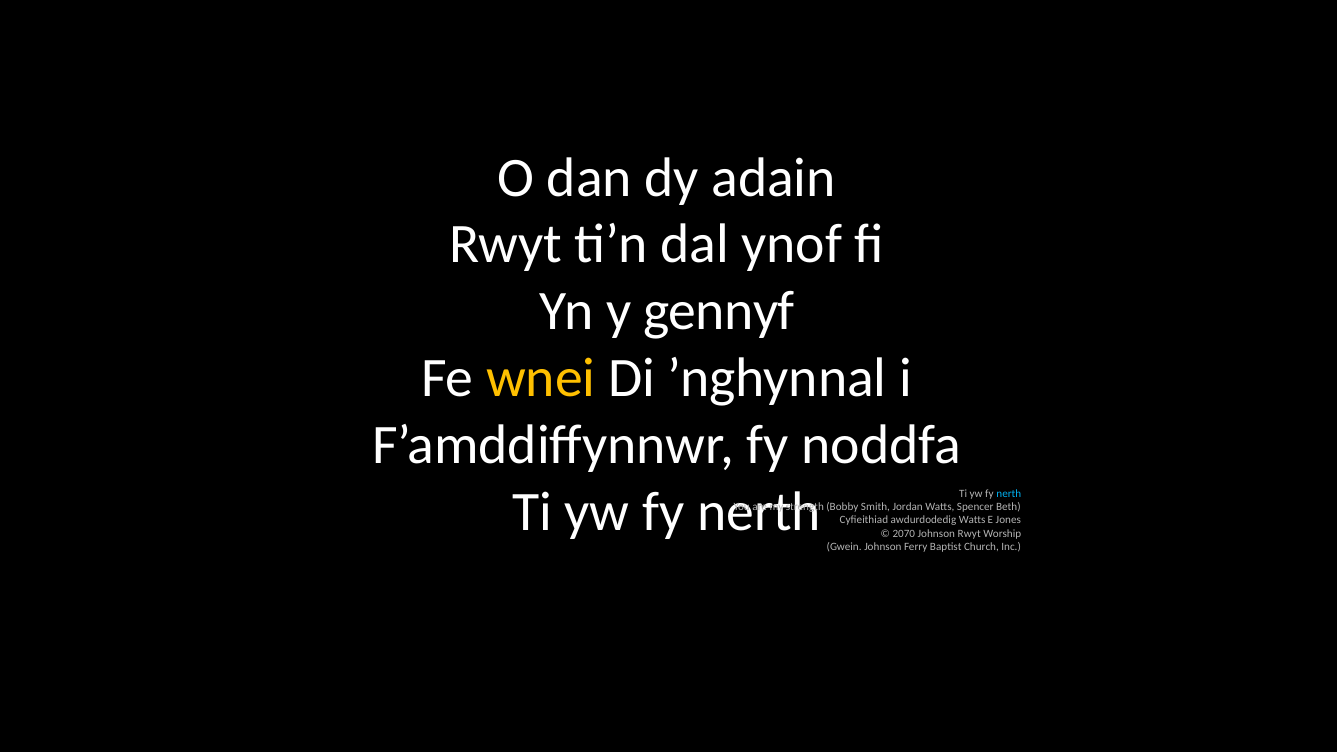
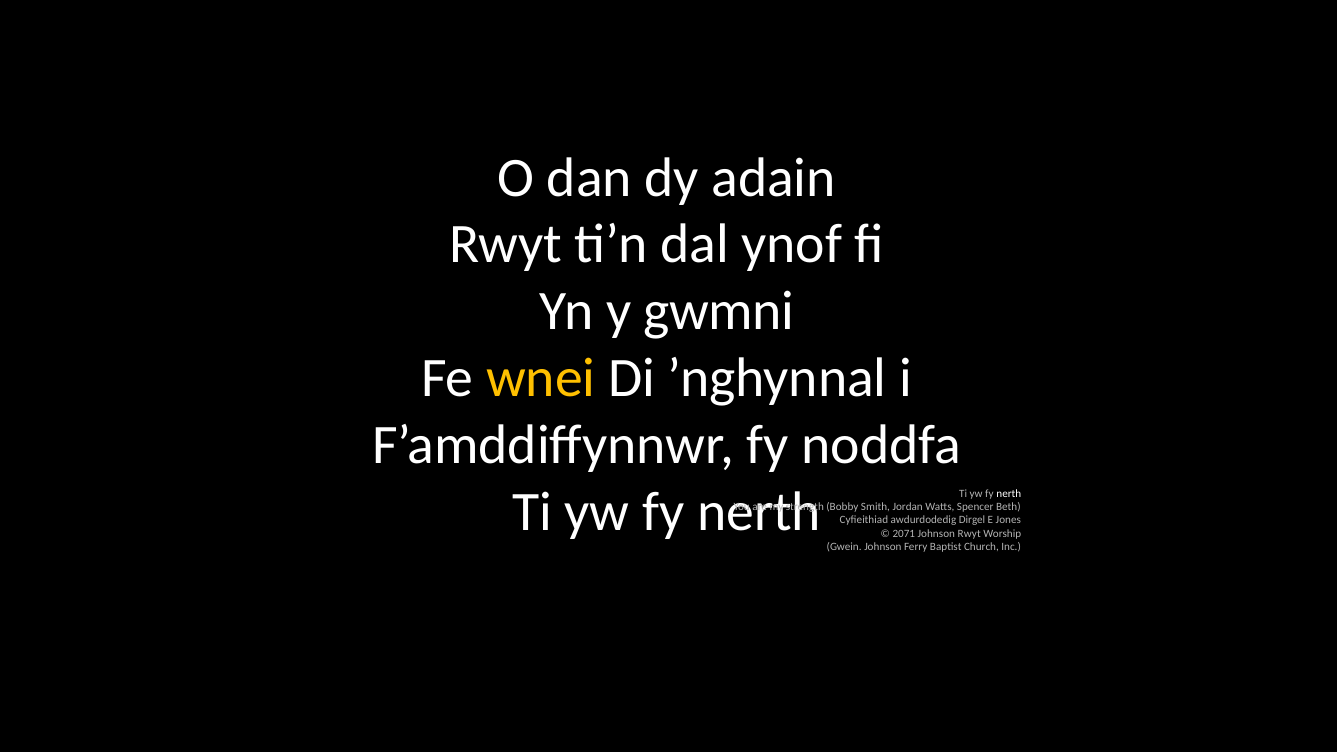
gennyf: gennyf -> gwmni
nerth at (1009, 494) colour: light blue -> white
awdurdodedig Watts: Watts -> Dirgel
2070: 2070 -> 2071
